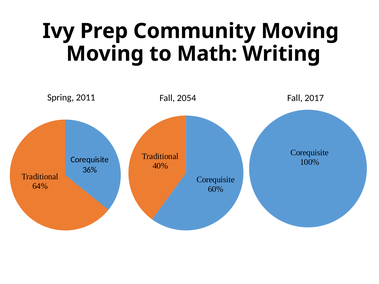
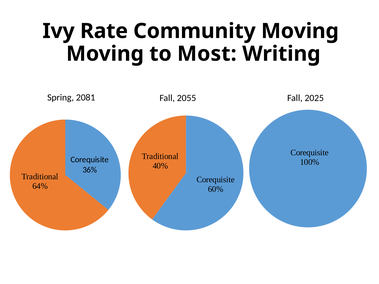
Prep: Prep -> Rate
Math: Math -> Most
2011: 2011 -> 2081
2054: 2054 -> 2055
2017: 2017 -> 2025
